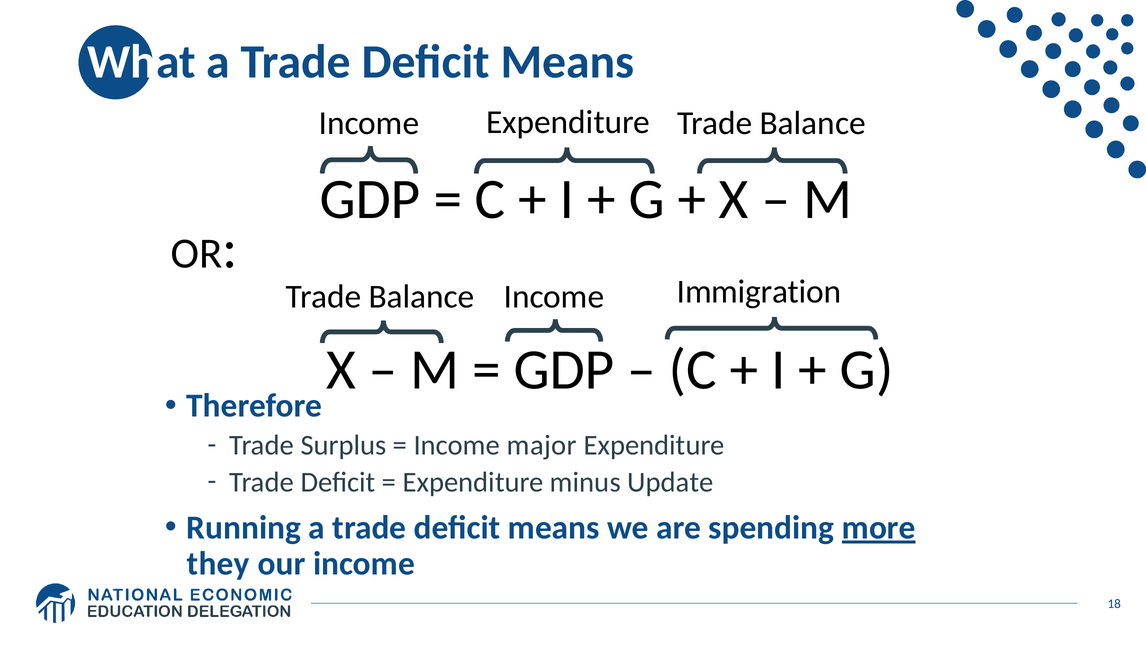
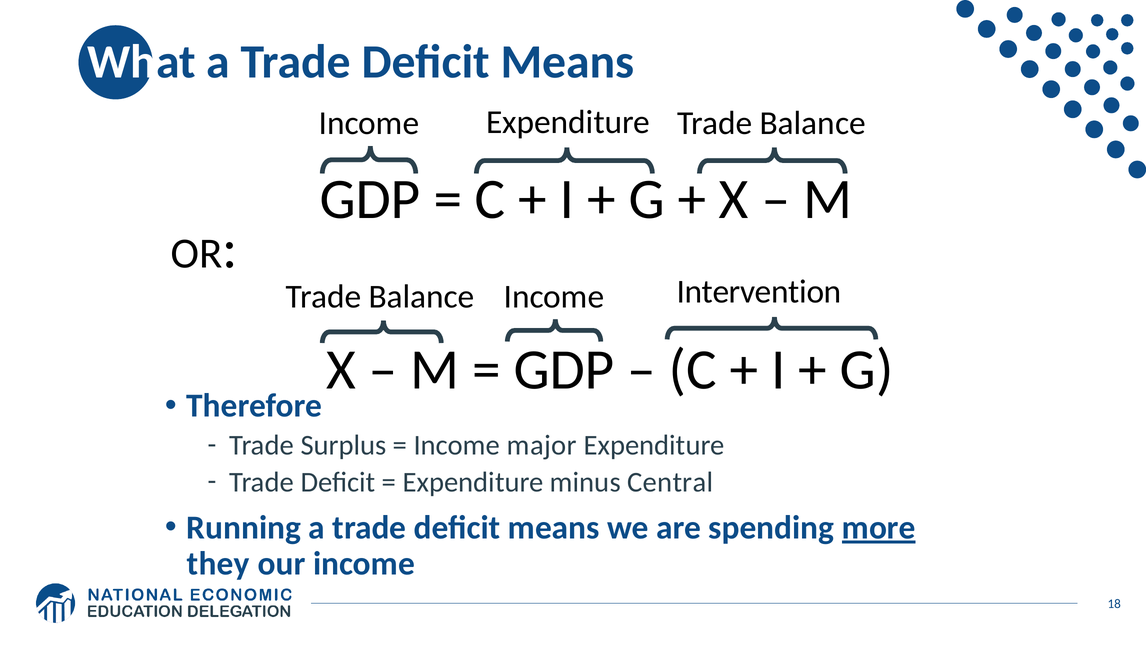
Immigration: Immigration -> Intervention
Update: Update -> Central
